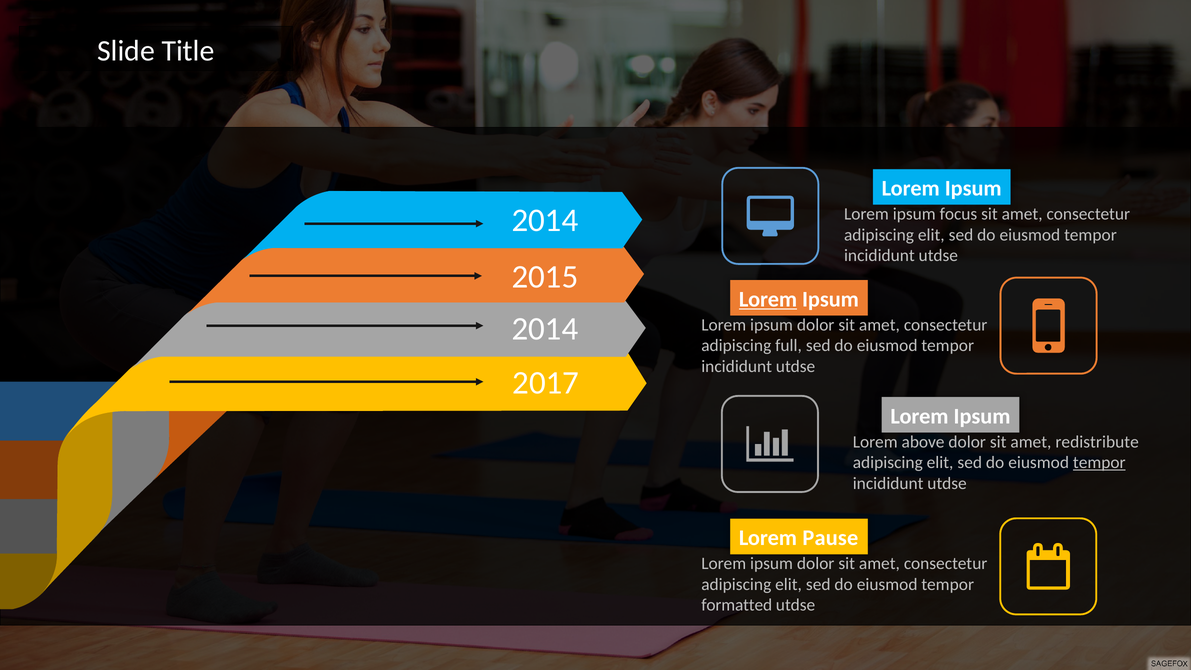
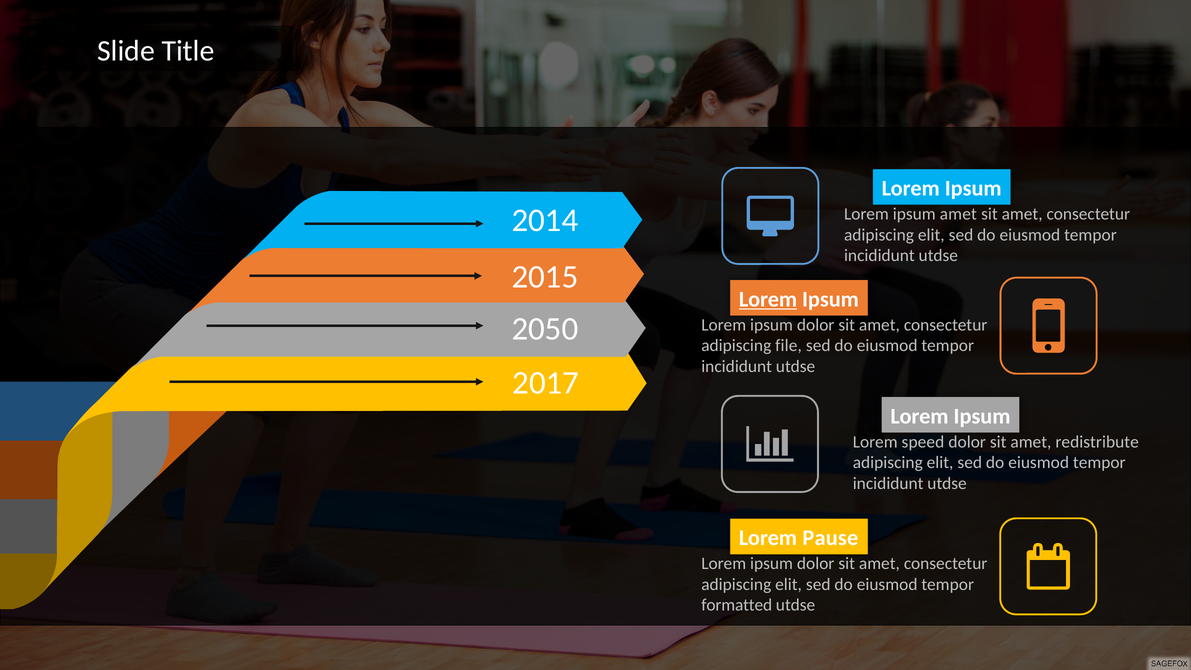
ipsum focus: focus -> amet
2014 at (545, 329): 2014 -> 2050
full: full -> file
above: above -> speed
tempor at (1099, 463) underline: present -> none
